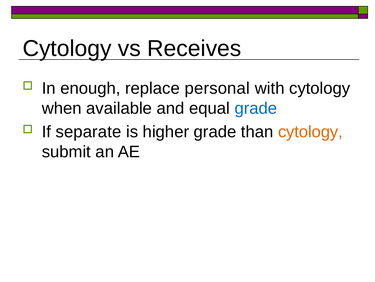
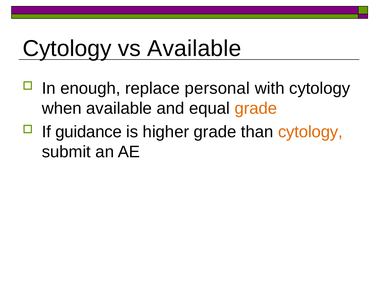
vs Receives: Receives -> Available
grade at (256, 108) colour: blue -> orange
separate: separate -> guidance
